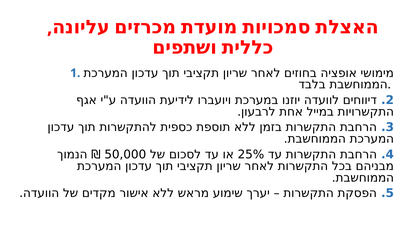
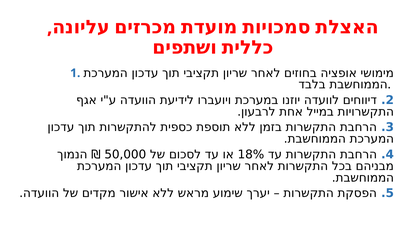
25%: 25% -> 18%
